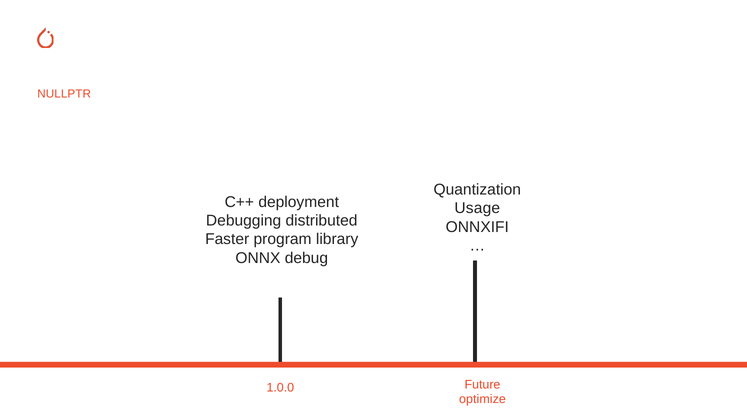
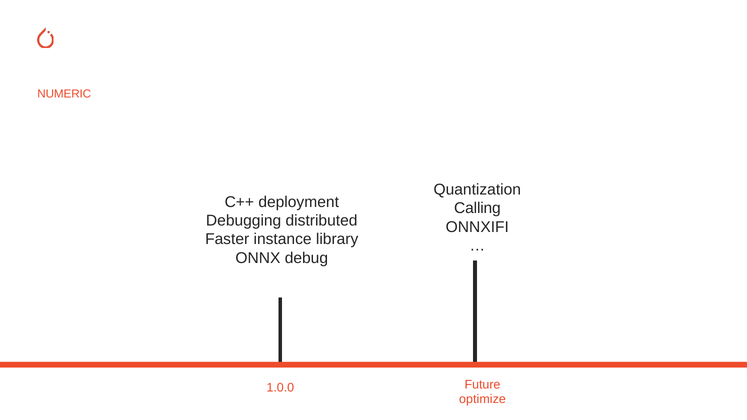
NULLPTR: NULLPTR -> NUMERIC
Usage: Usage -> Calling
program: program -> instance
